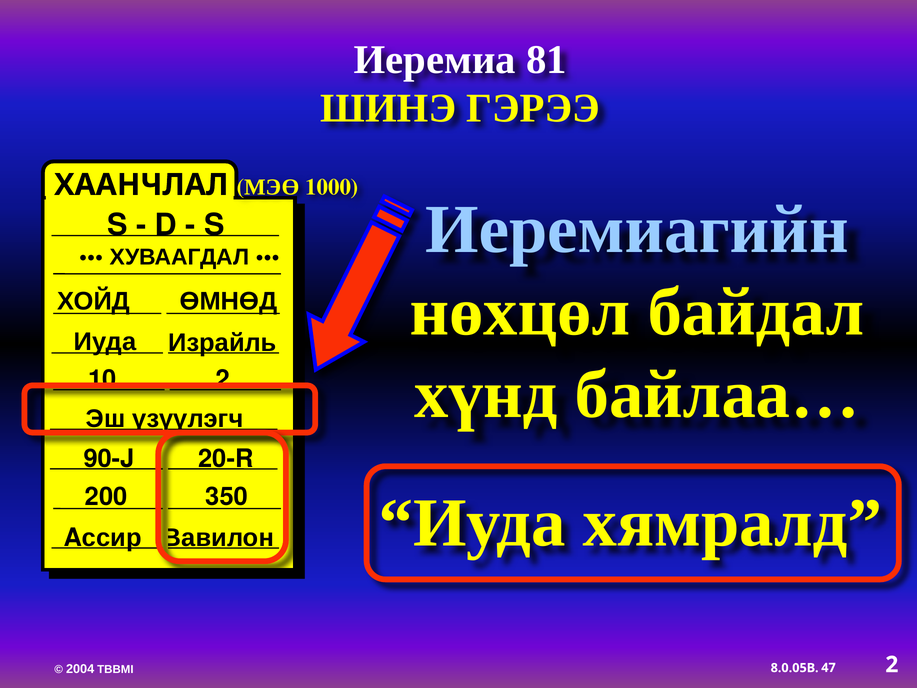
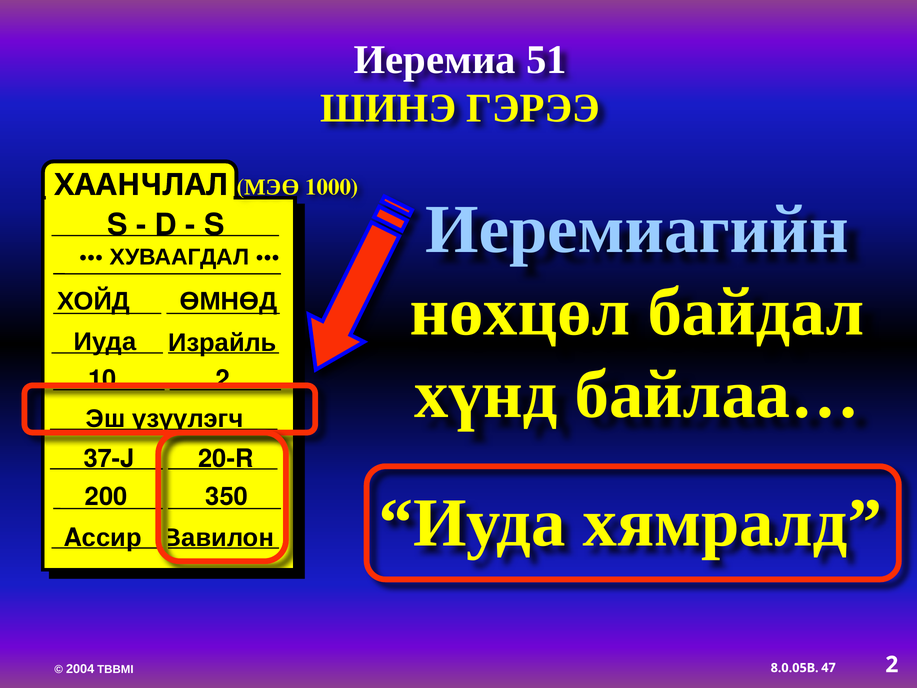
81: 81 -> 51
90-J: 90-J -> 37-J
